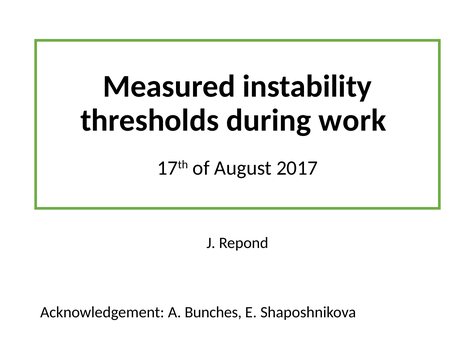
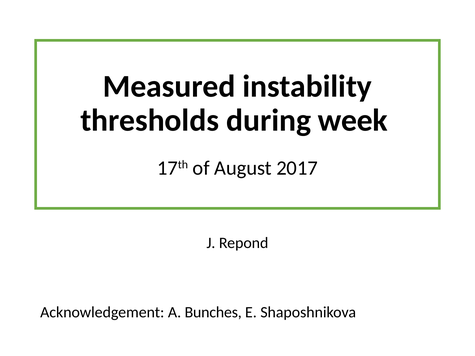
work: work -> week
